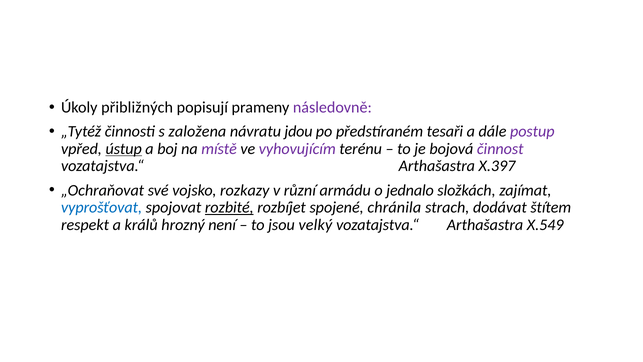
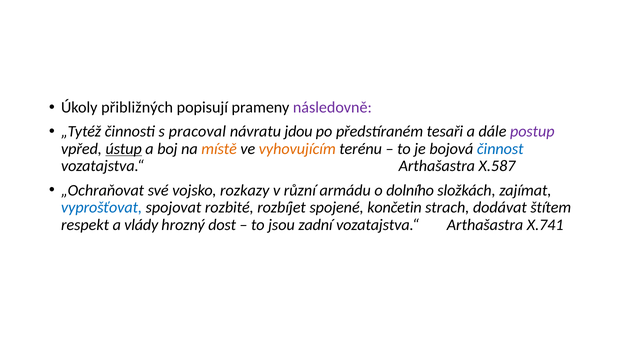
založena: založena -> pracoval
místě colour: purple -> orange
vyhovujícím colour: purple -> orange
činnost colour: purple -> blue
X.397: X.397 -> X.587
jednalo: jednalo -> dolního
rozbité underline: present -> none
chránila: chránila -> končetin
králů: králů -> vlády
není: není -> dost
velký: velký -> zadní
X.549: X.549 -> X.741
